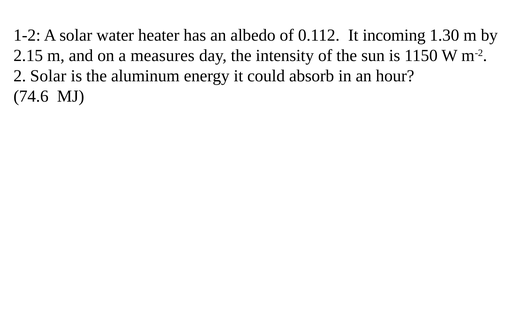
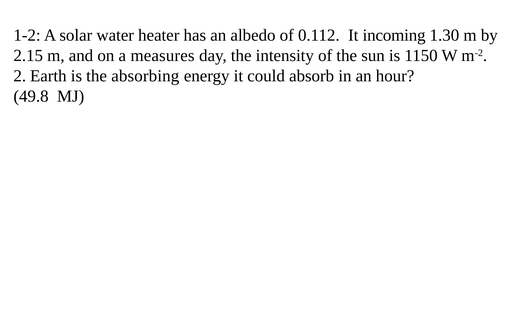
2 Solar: Solar -> Earth
aluminum: aluminum -> absorbing
74.6: 74.6 -> 49.8
